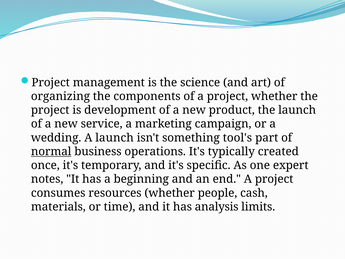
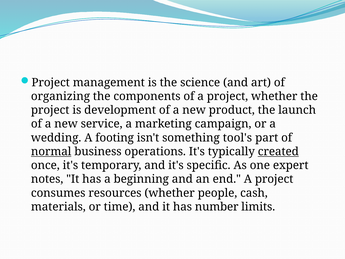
A launch: launch -> footing
created underline: none -> present
analysis: analysis -> number
